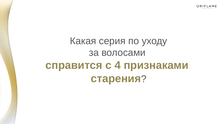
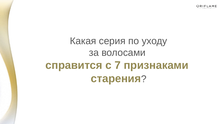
4: 4 -> 7
